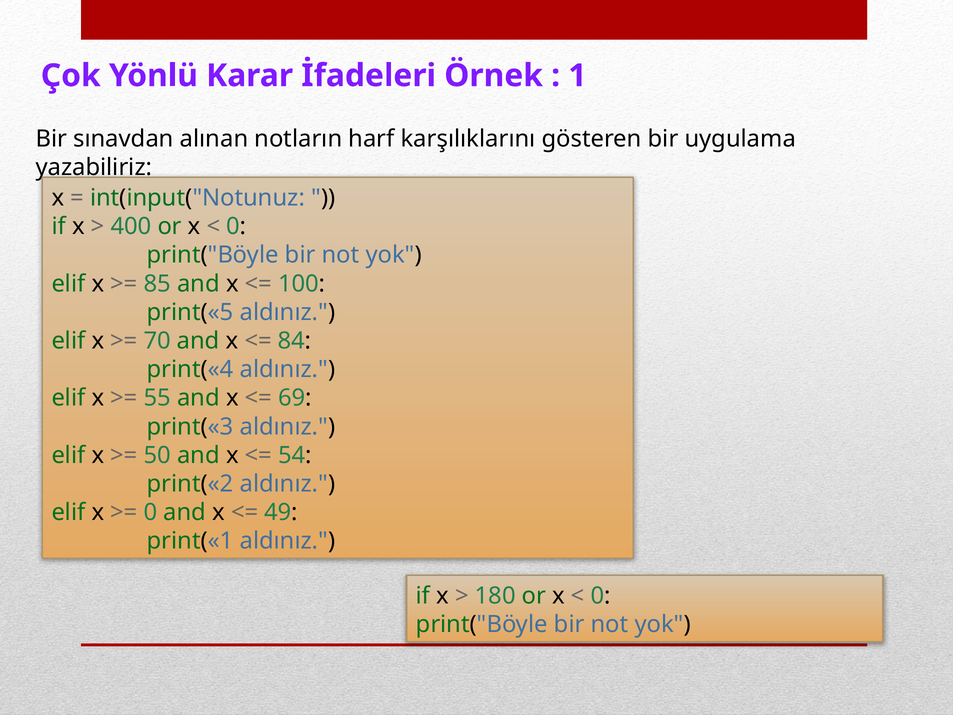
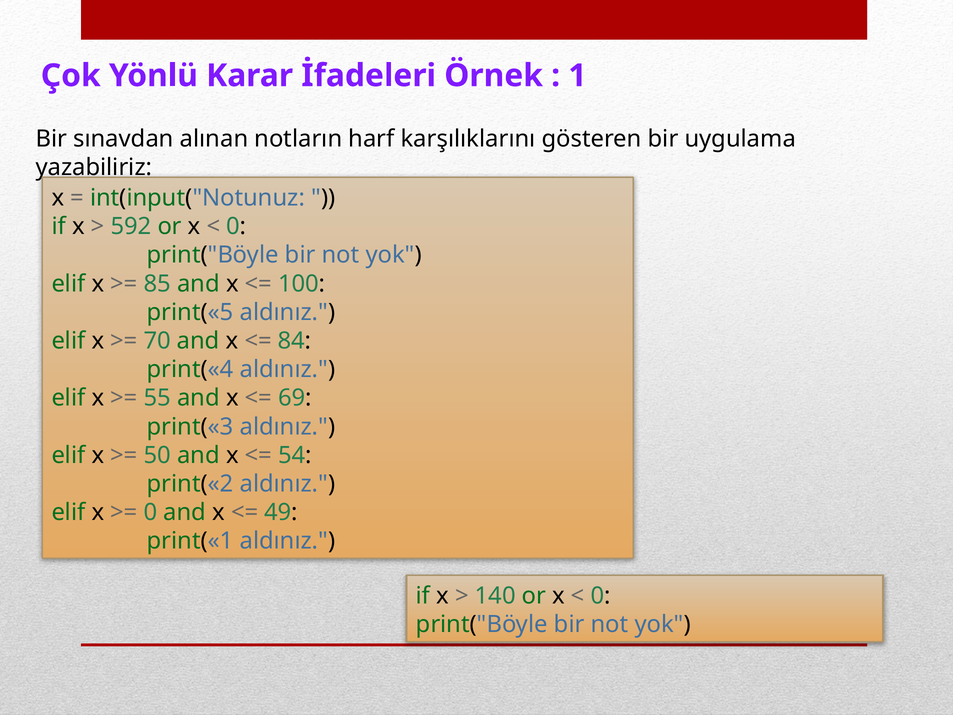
400: 400 -> 592
180: 180 -> 140
